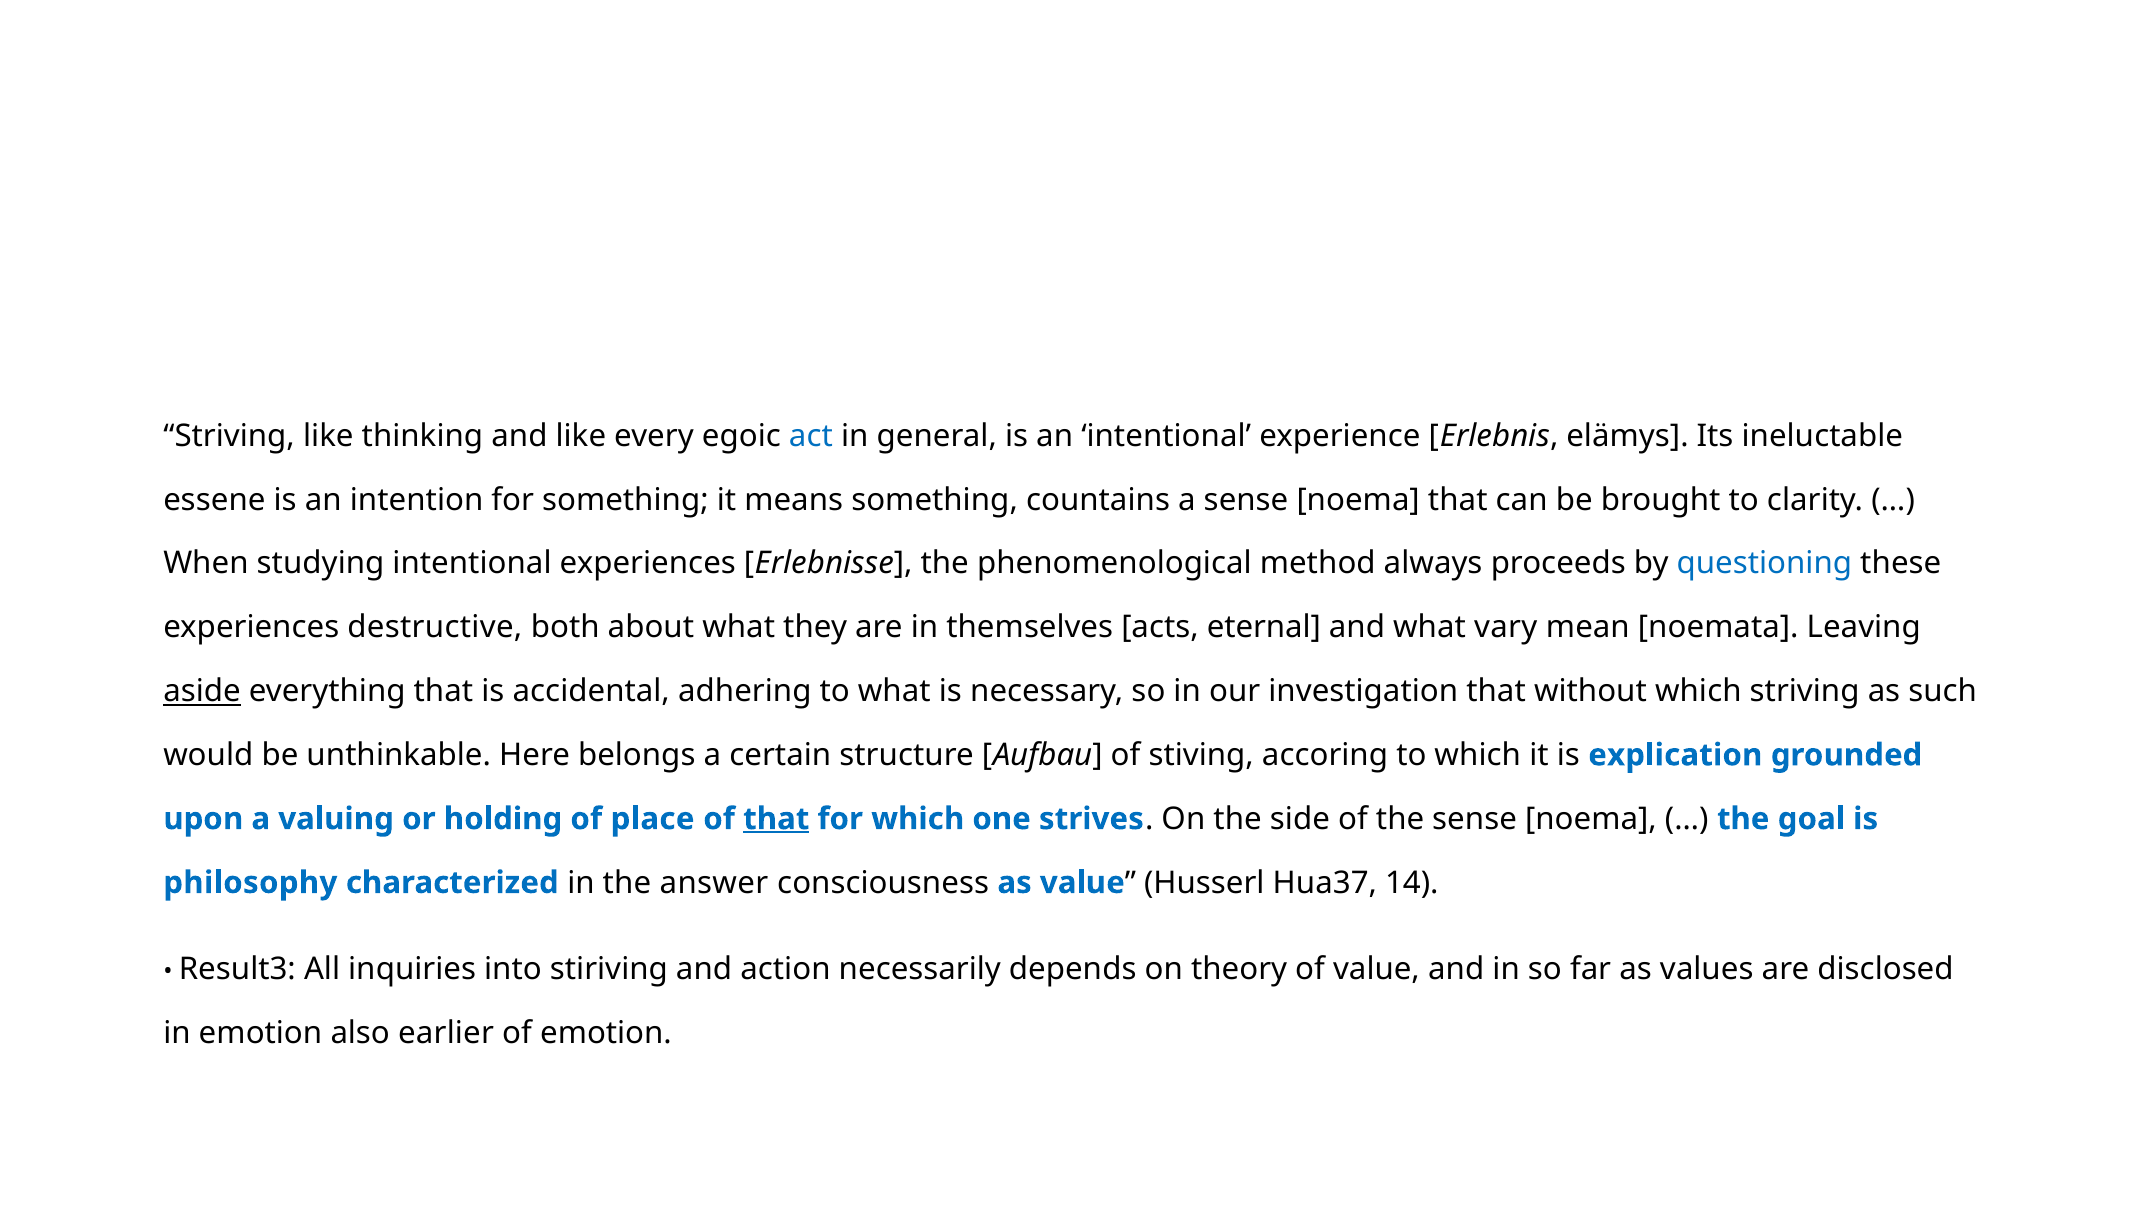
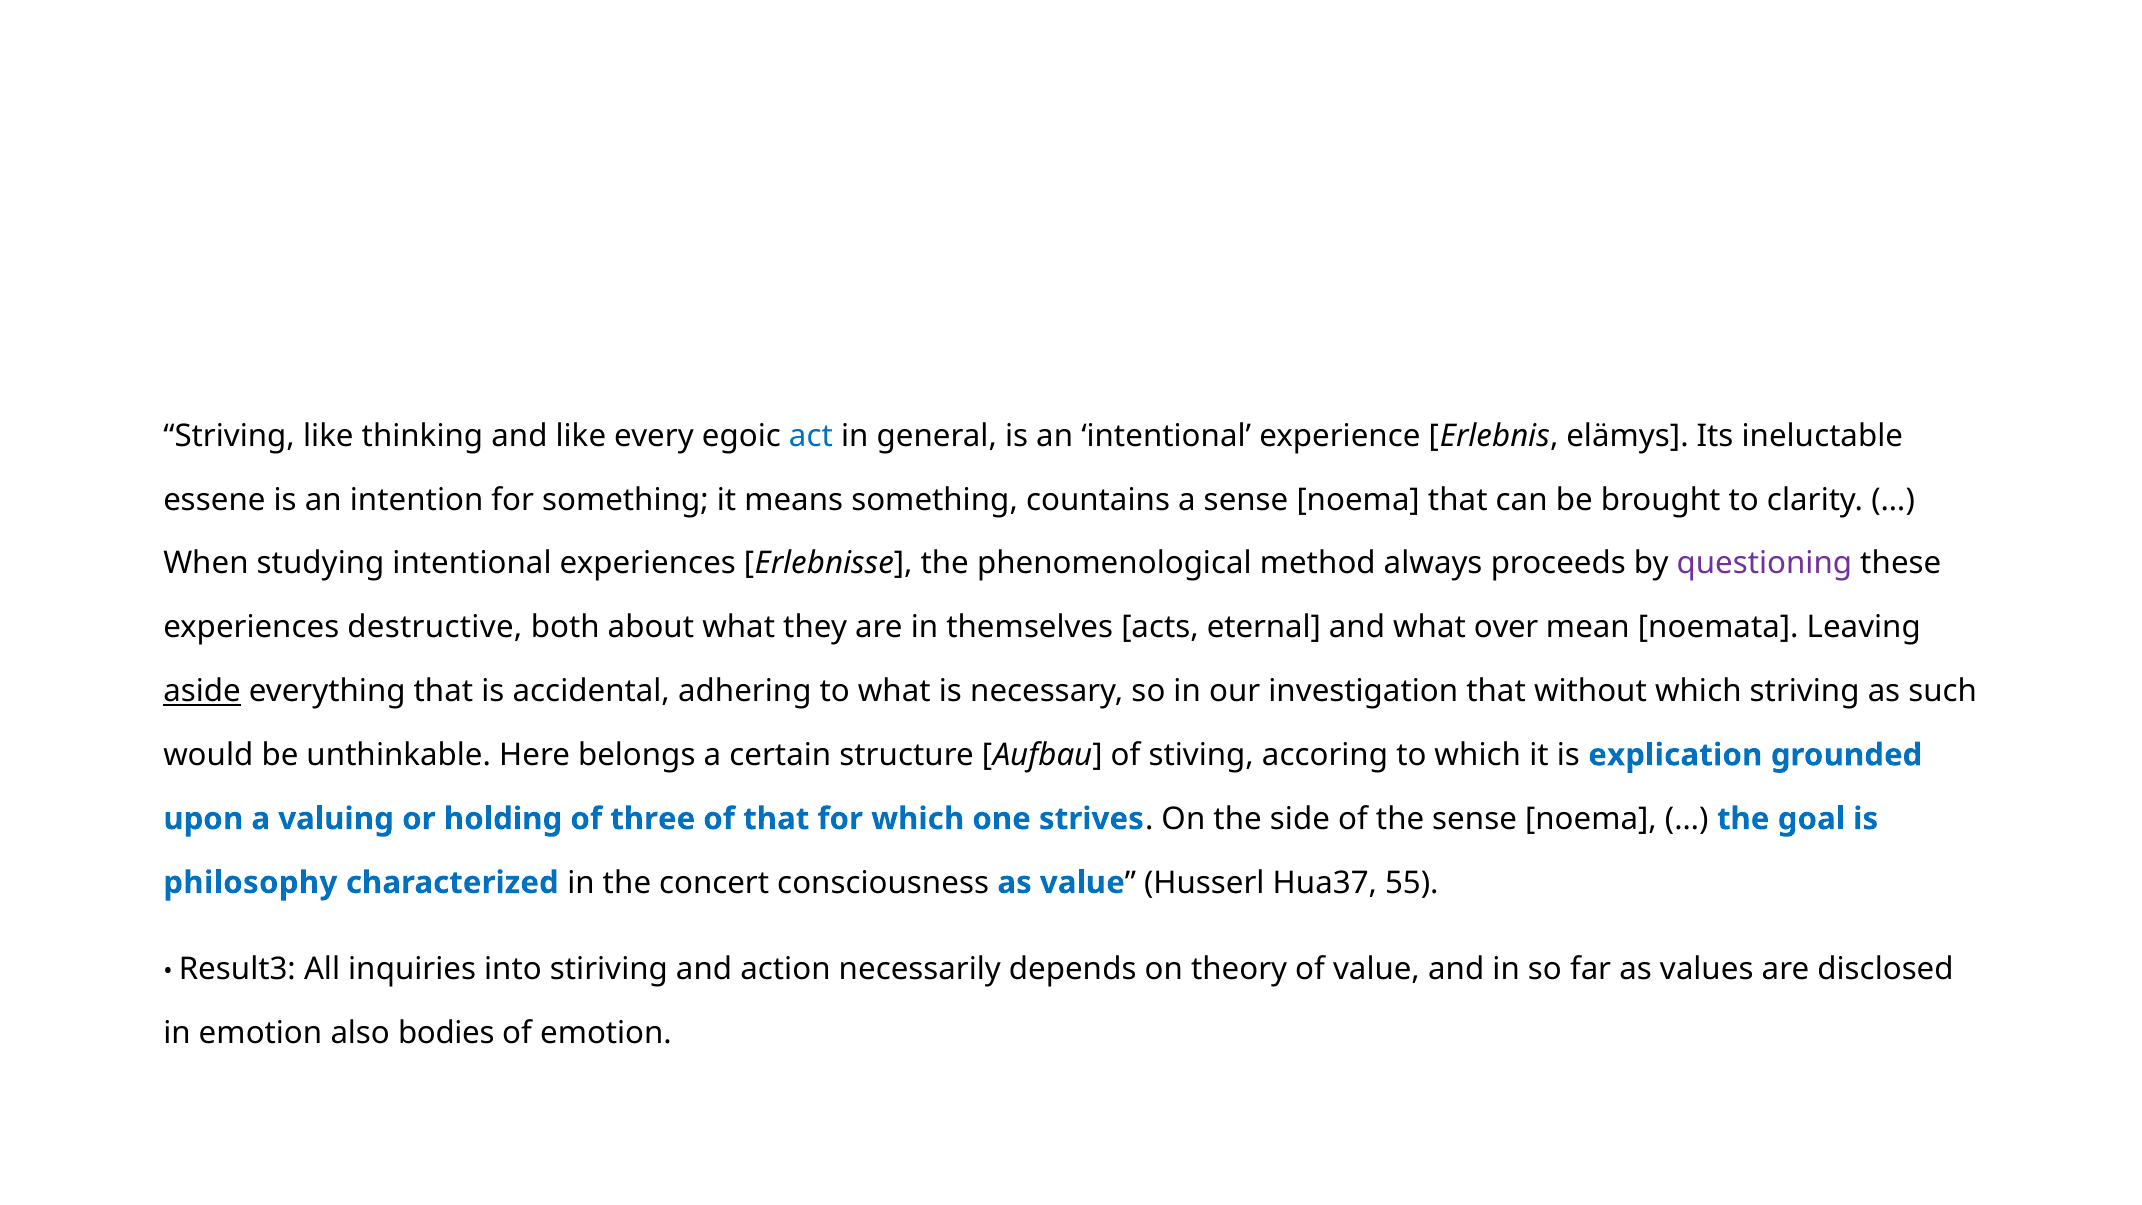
questioning colour: blue -> purple
vary: vary -> over
place: place -> three
that at (776, 819) underline: present -> none
answer: answer -> concert
14: 14 -> 55
earlier: earlier -> bodies
